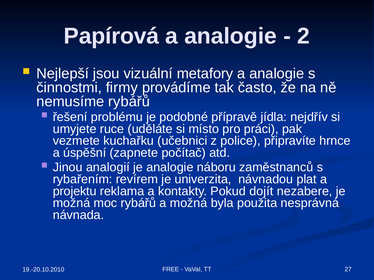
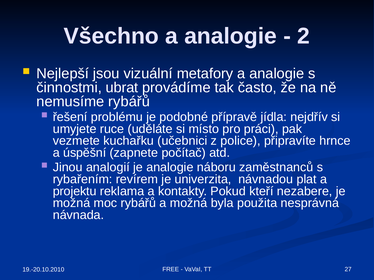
Papírová: Papírová -> Všechno
firmy: firmy -> ubrat
dojít: dojít -> kteří
